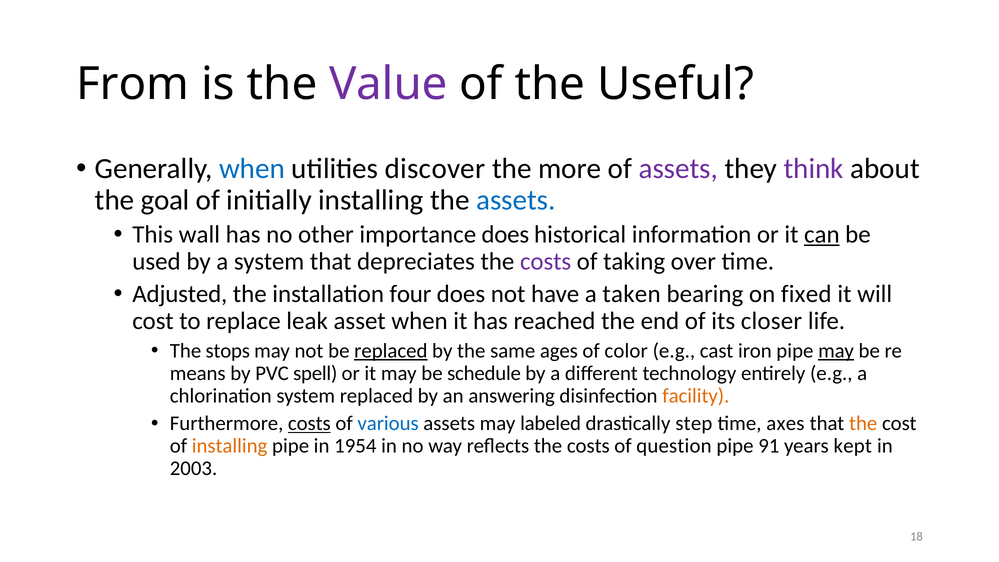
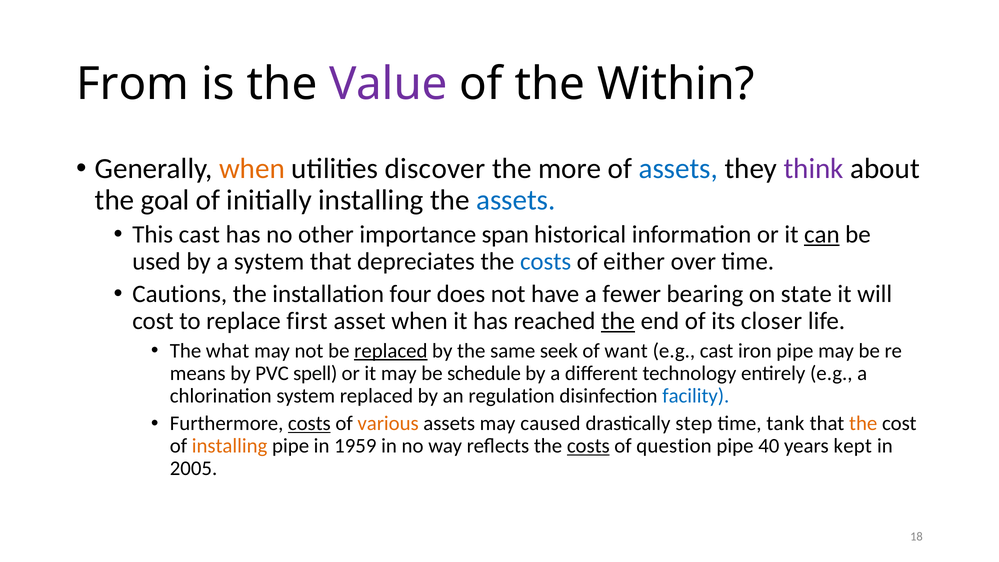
Useful: Useful -> Within
when at (252, 169) colour: blue -> orange
assets at (678, 169) colour: purple -> blue
This wall: wall -> cast
importance does: does -> span
costs at (546, 262) colour: purple -> blue
taking: taking -> either
Adjusted: Adjusted -> Cautions
taken: taken -> fewer
fixed: fixed -> state
leak: leak -> first
the at (618, 321) underline: none -> present
stops: stops -> what
ages: ages -> seek
color: color -> want
may at (836, 351) underline: present -> none
answering: answering -> regulation
facility colour: orange -> blue
various colour: blue -> orange
labeled: labeled -> caused
axes: axes -> tank
1954: 1954 -> 1959
costs at (588, 446) underline: none -> present
91: 91 -> 40
2003: 2003 -> 2005
